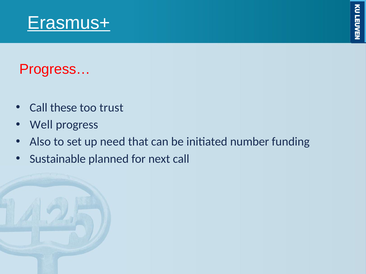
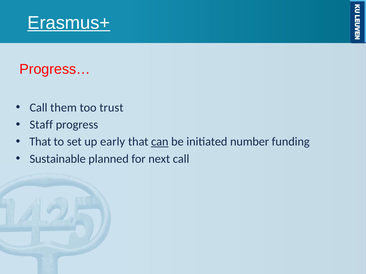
these: these -> them
Well: Well -> Staff
Also at (40, 142): Also -> That
need: need -> early
can underline: none -> present
